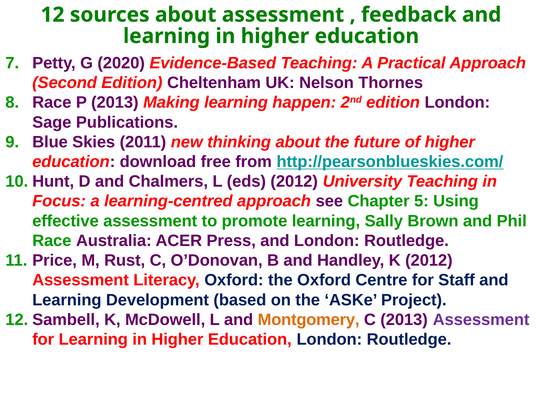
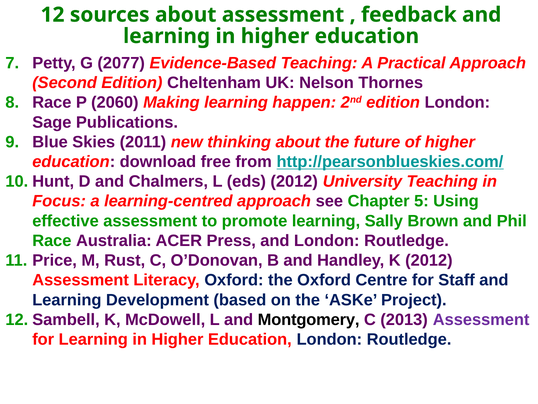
2020: 2020 -> 2077
P 2013: 2013 -> 2060
Montgomery colour: orange -> black
